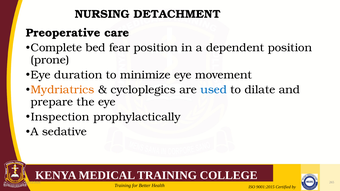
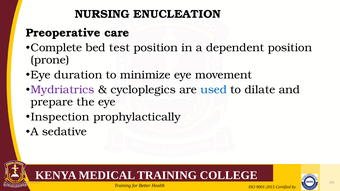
DETACHMENT: DETACHMENT -> ENUCLEATION
fear: fear -> test
Mydriatrics colour: orange -> purple
